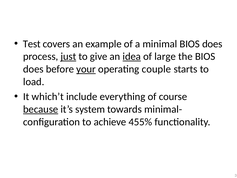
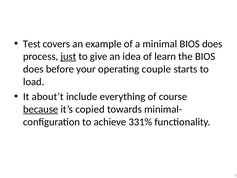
idea underline: present -> none
large: large -> learn
your underline: present -> none
which’t: which’t -> about’t
system: system -> copied
455%: 455% -> 331%
